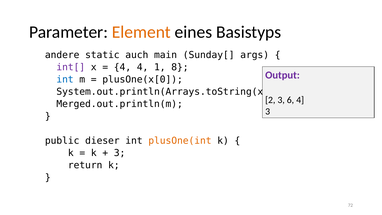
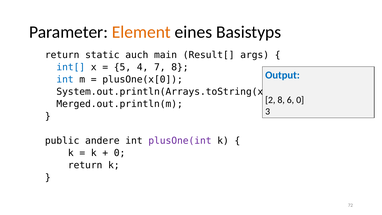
andere at (62, 55): andere -> return
Sunday[: Sunday[ -> Result[
int[ colour: purple -> blue
4 at (122, 67): 4 -> 5
1: 1 -> 7
Output colour: purple -> blue
2 3: 3 -> 8
6 4: 4 -> 0
dieser: dieser -> andere
plusOne(int colour: orange -> purple
3 at (120, 153): 3 -> 0
